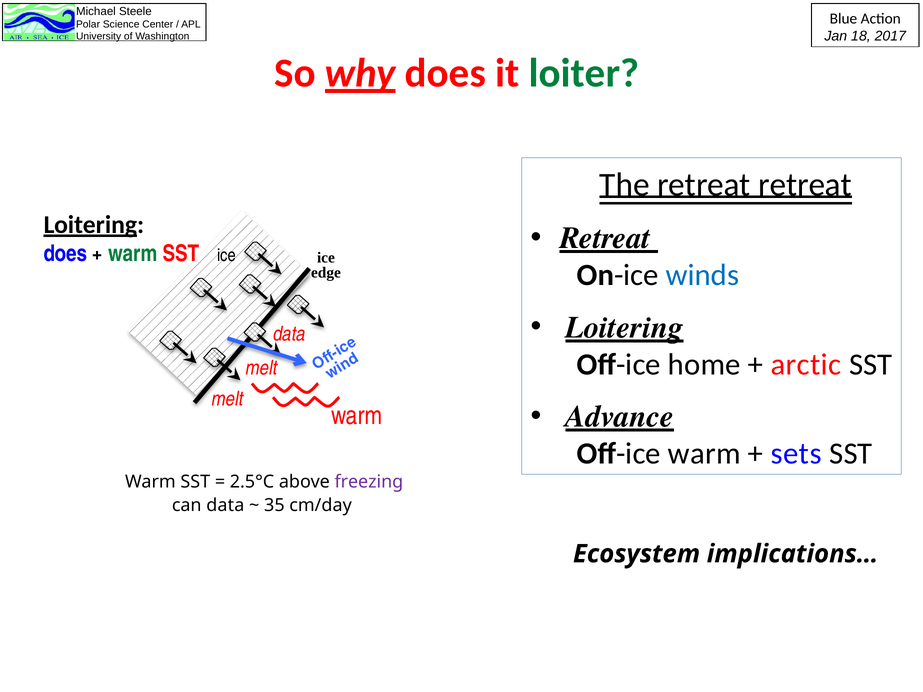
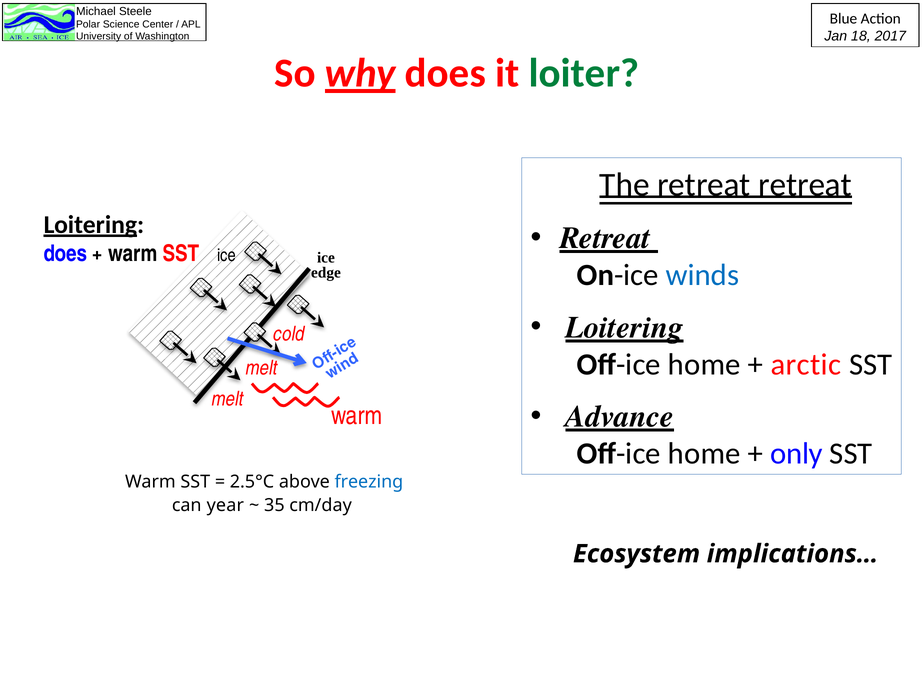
warm at (133, 254) colour: green -> black
data at (289, 334): data -> cold
warm at (704, 454): warm -> home
sets: sets -> only
freezing colour: purple -> blue
can data: data -> year
